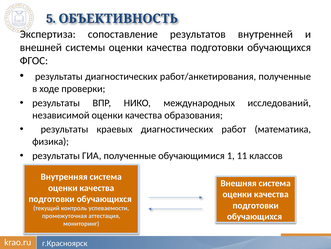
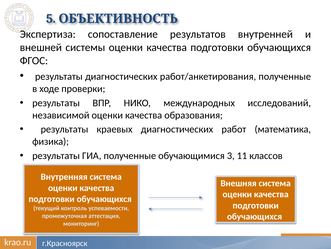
1: 1 -> 3
